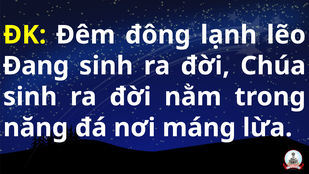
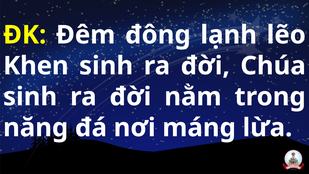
Đang: Đang -> Khen
